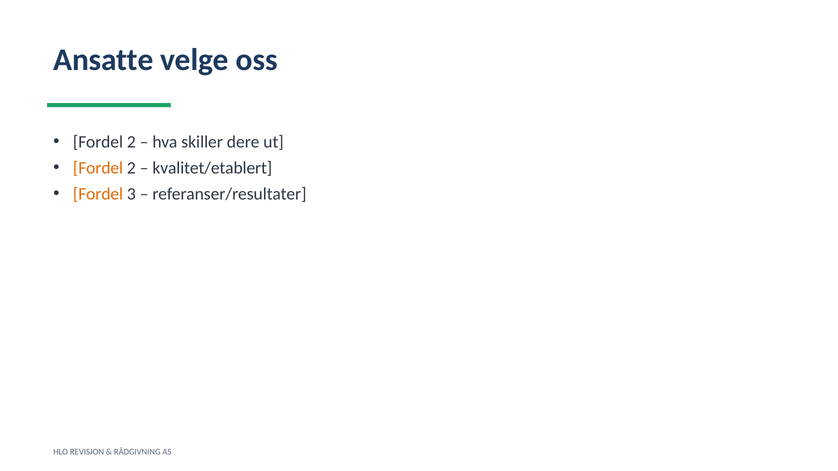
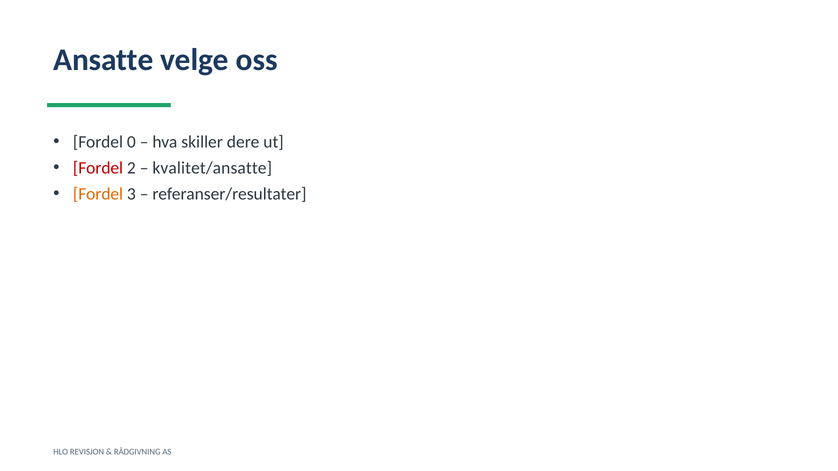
2 at (131, 142): 2 -> 0
Fordel at (98, 168) colour: orange -> red
kvalitet/etablert: kvalitet/etablert -> kvalitet/ansatte
